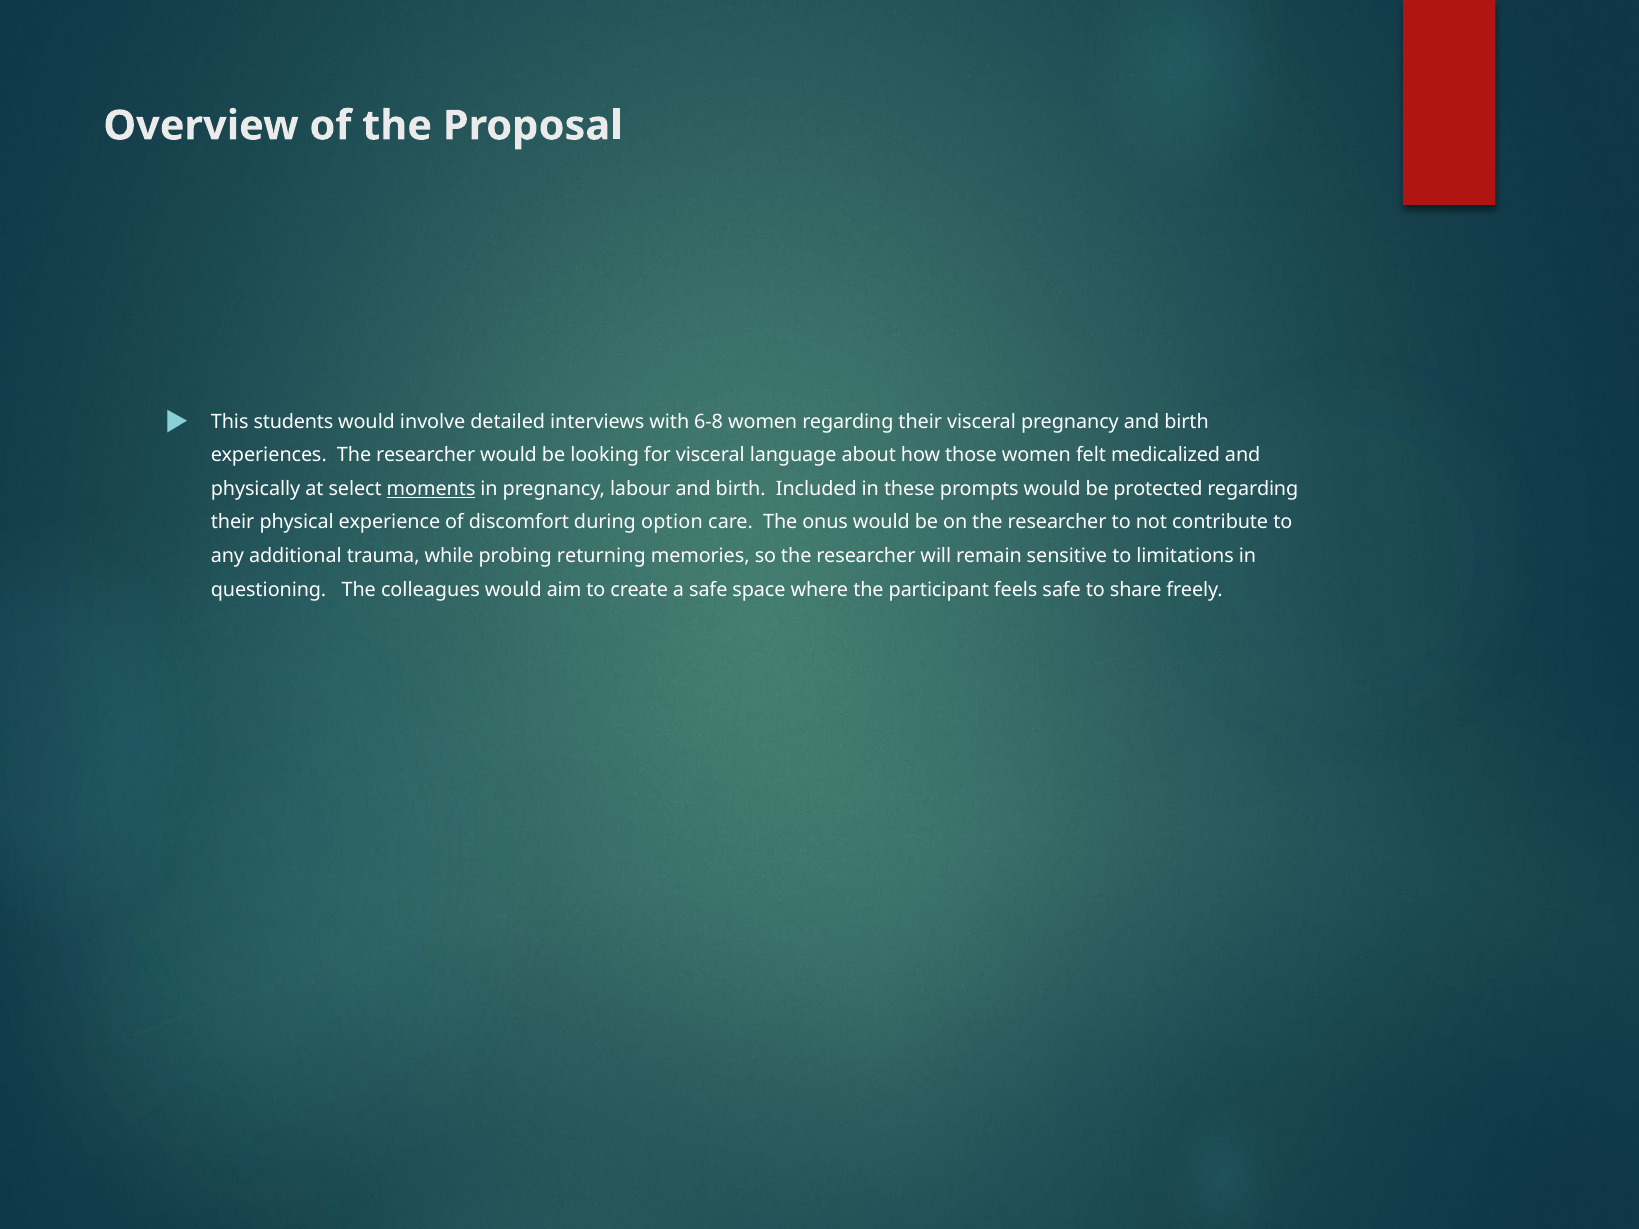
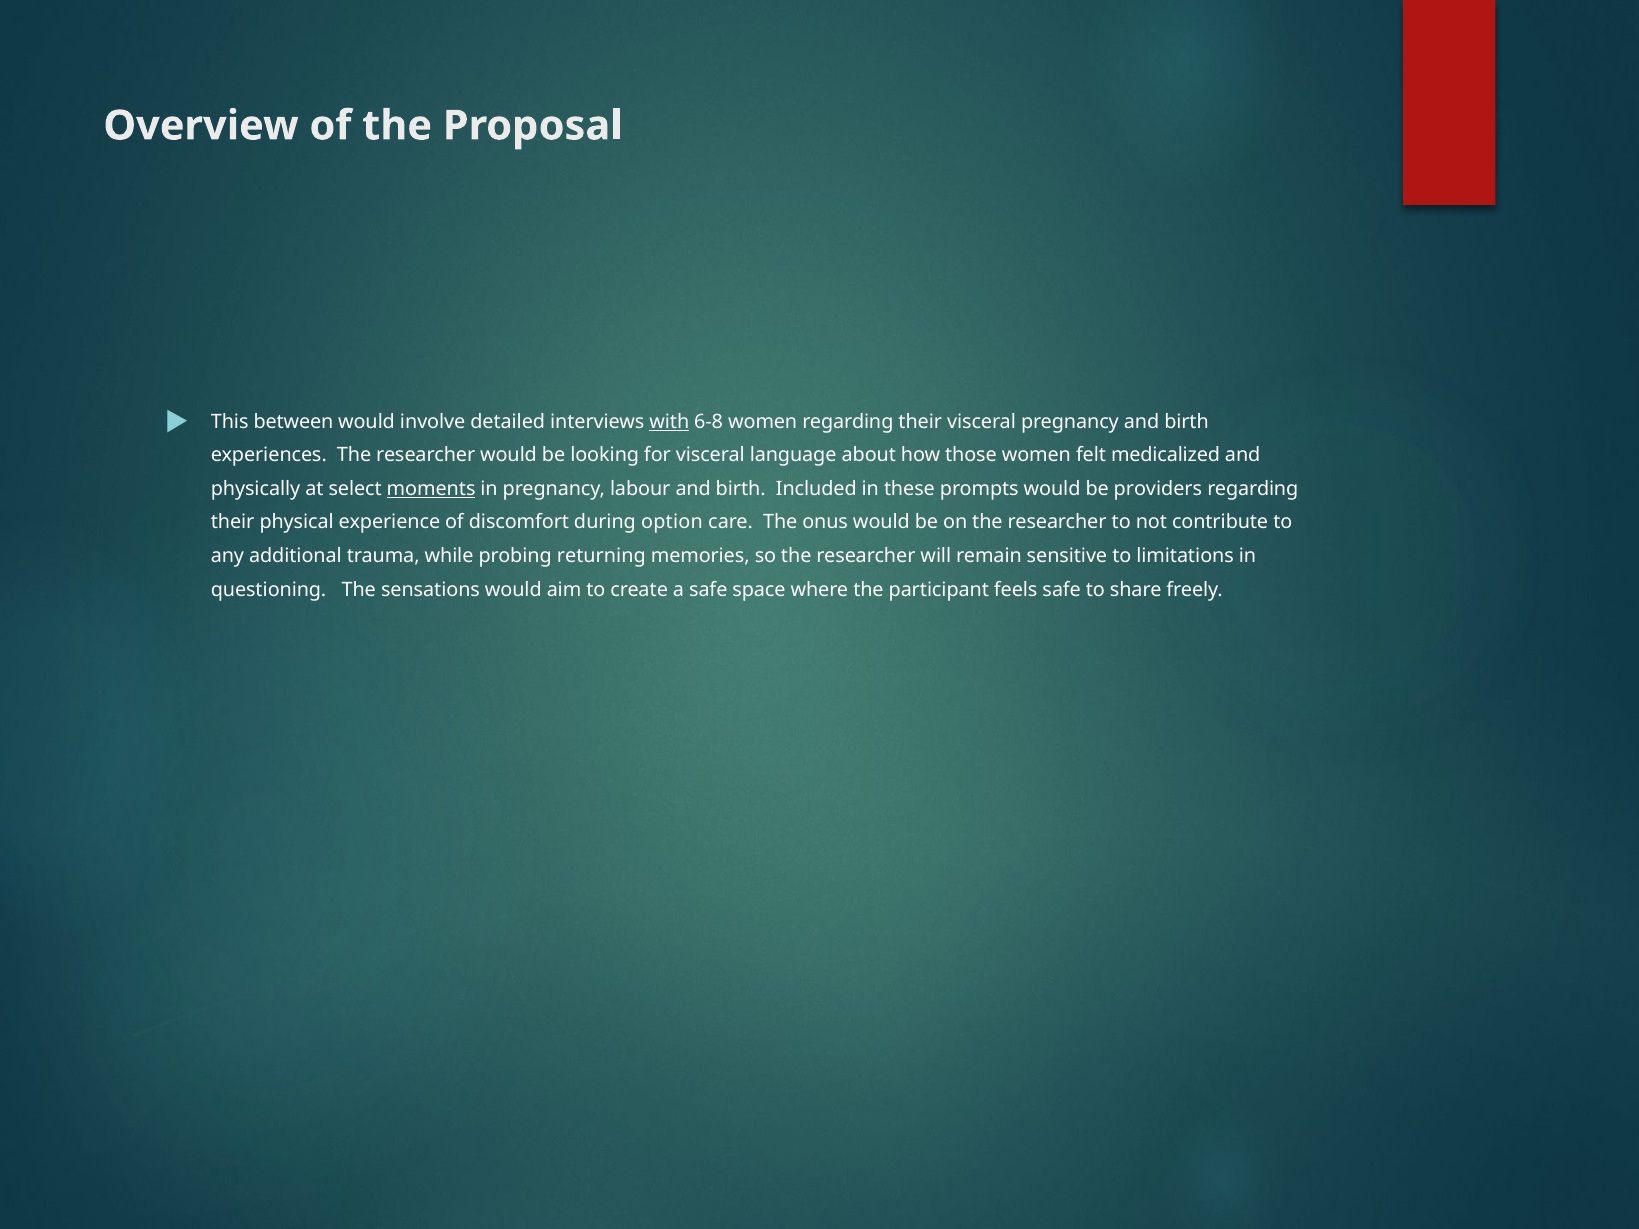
students: students -> between
with underline: none -> present
protected: protected -> providers
colleagues: colleagues -> sensations
